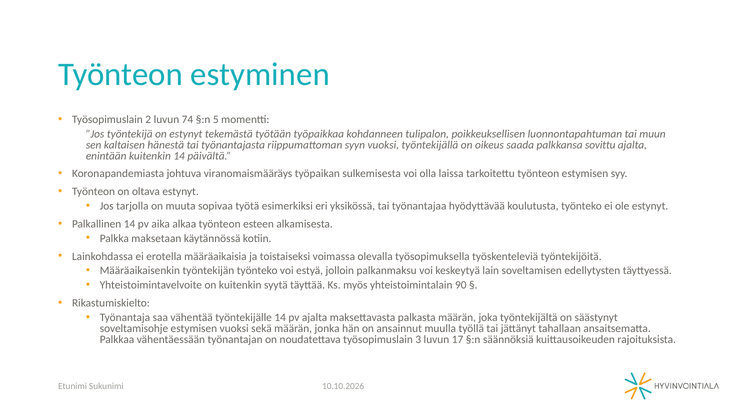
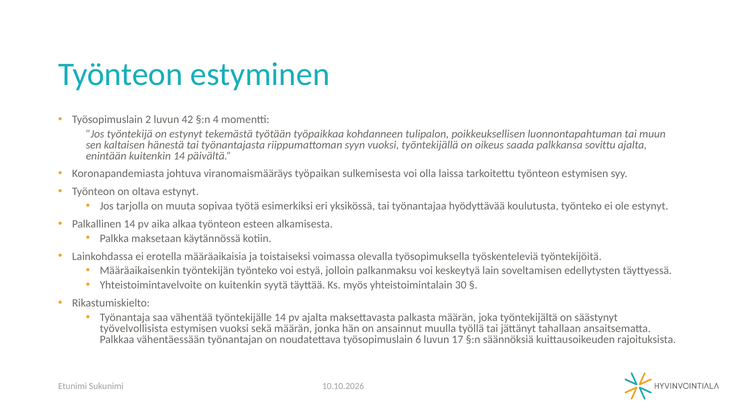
74: 74 -> 42
5: 5 -> 4
90: 90 -> 30
soveltamisohje: soveltamisohje -> työvelvollisista
3: 3 -> 6
